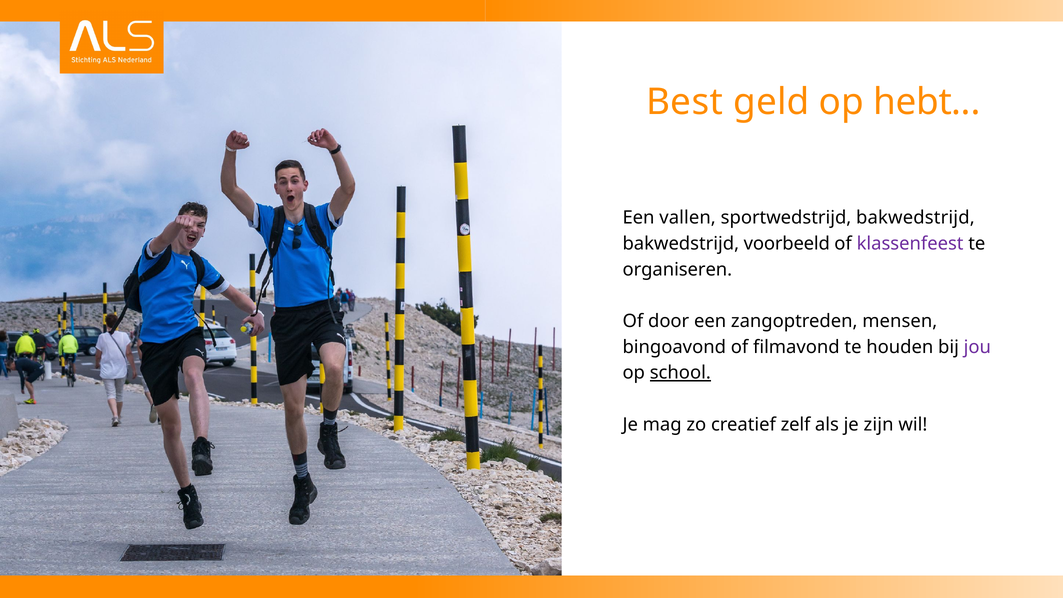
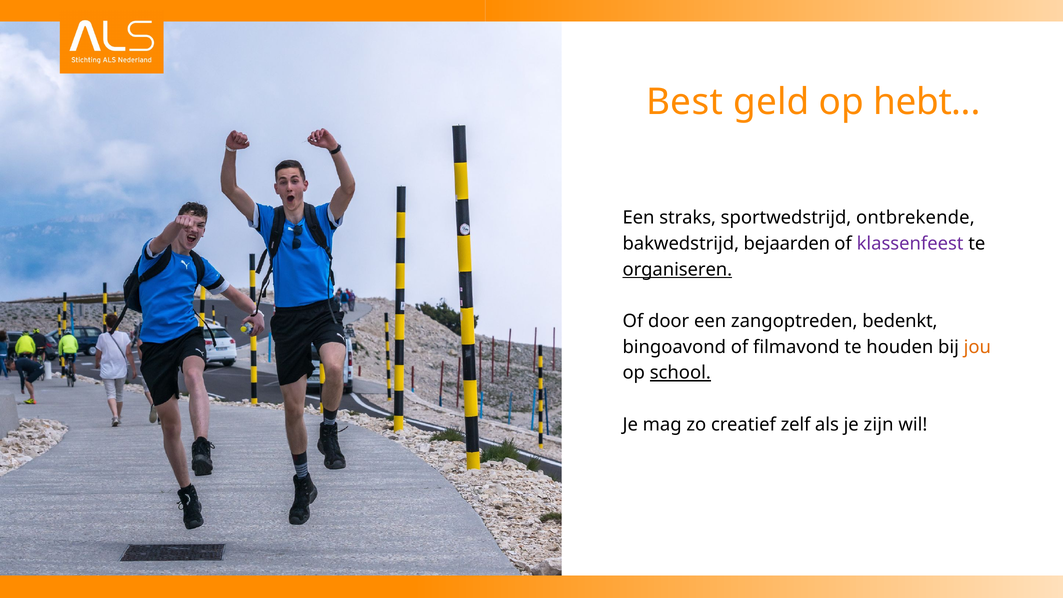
vallen: vallen -> straks
sportwedstrijd bakwedstrijd: bakwedstrijd -> ontbrekende
voorbeeld: voorbeeld -> bejaarden
organiseren underline: none -> present
mensen: mensen -> bedenkt
jou colour: purple -> orange
